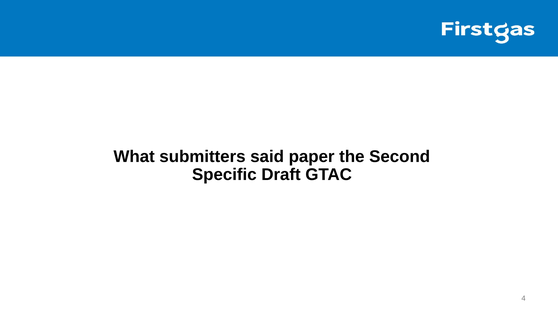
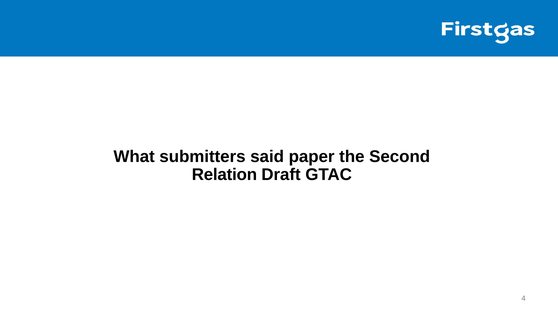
Specific: Specific -> Relation
